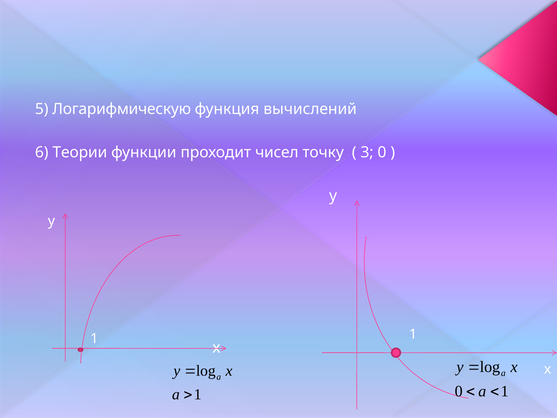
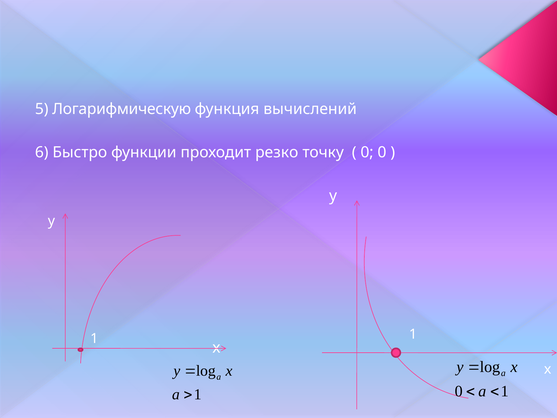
Теории: Теории -> Быстро
чисел: чисел -> резко
3 at (367, 152): 3 -> 0
